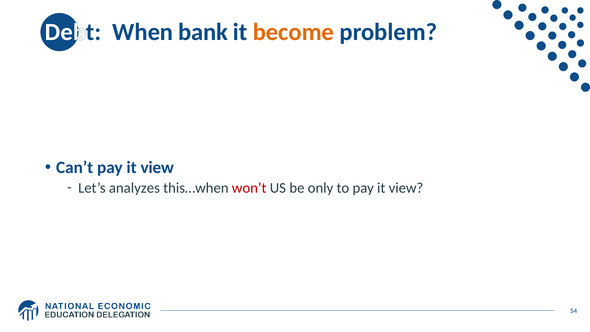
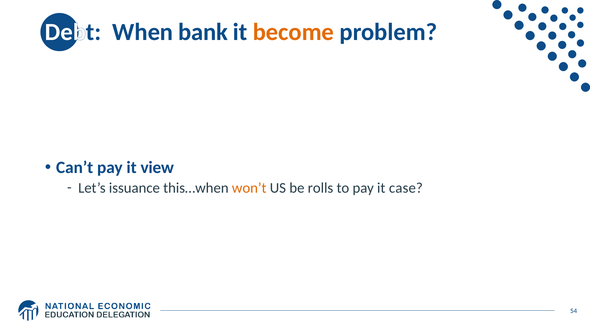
analyzes: analyzes -> issuance
won’t colour: red -> orange
only: only -> rolls
to pay it view: view -> case
